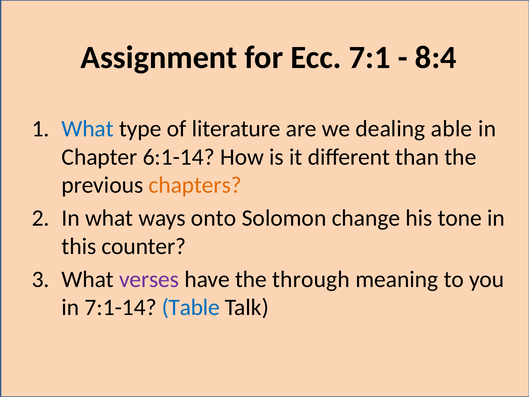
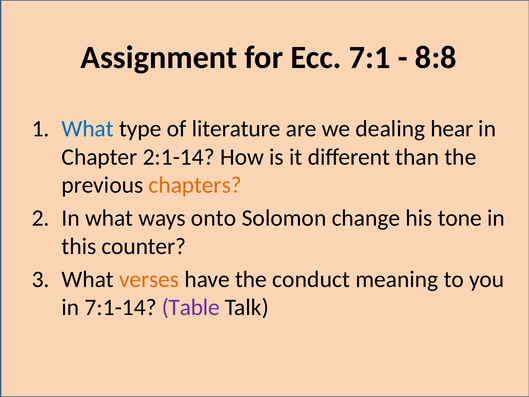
8:4: 8:4 -> 8:8
able: able -> hear
6:1-14: 6:1-14 -> 2:1-14
verses colour: purple -> orange
through: through -> conduct
Table colour: blue -> purple
